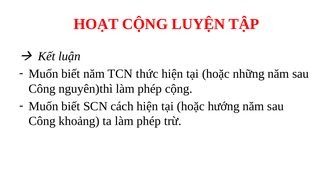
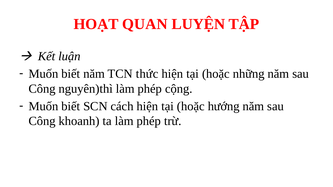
HOẠT CỘNG: CỘNG -> QUAN
khoảng: khoảng -> khoanh
